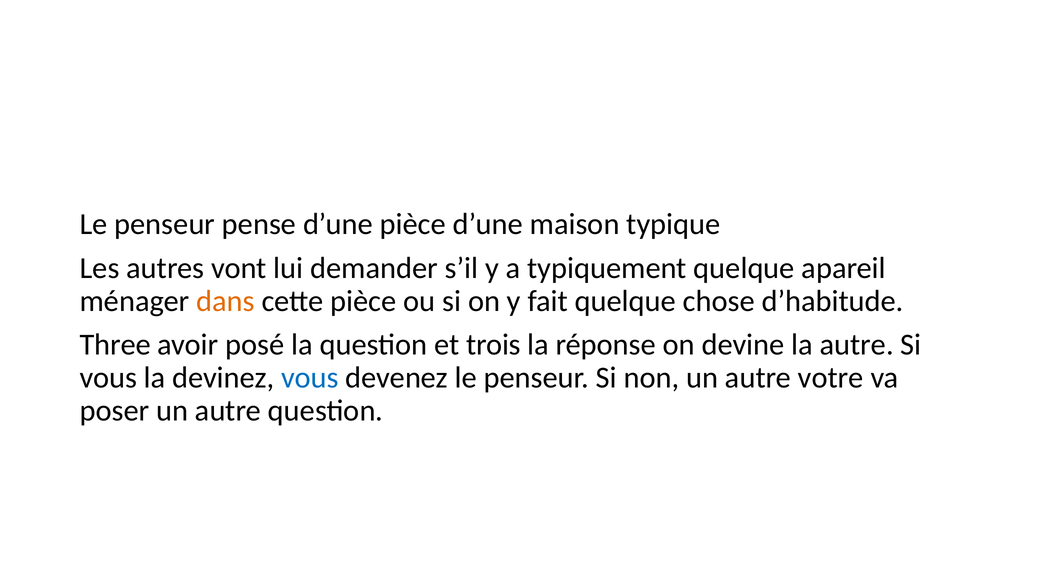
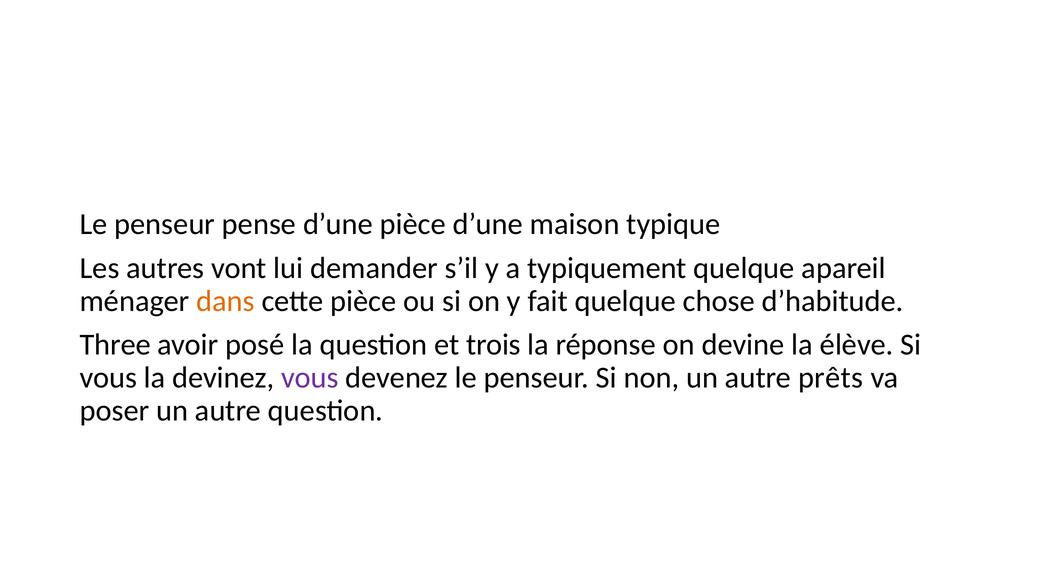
la autre: autre -> élève
vous at (310, 378) colour: blue -> purple
votre: votre -> prêts
